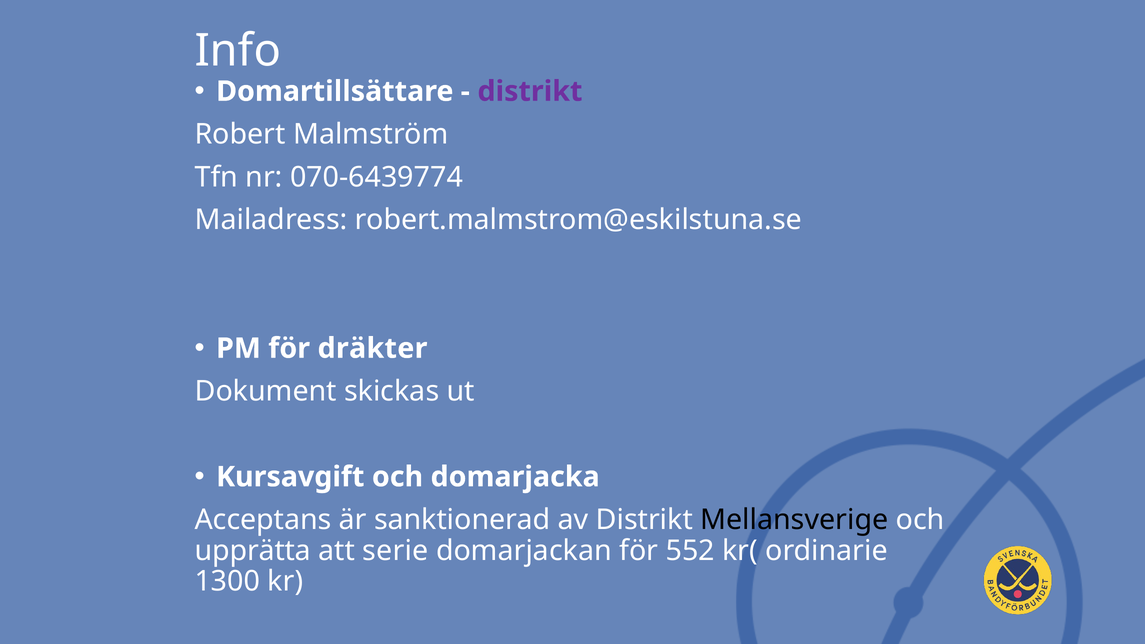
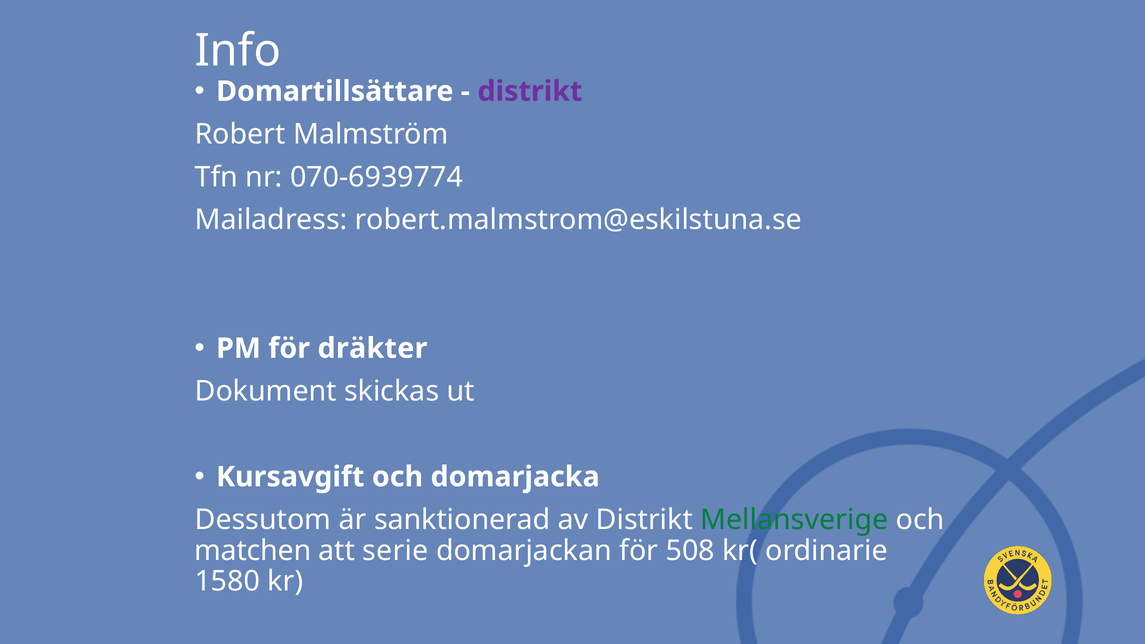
070-6439774: 070-6439774 -> 070-6939774
Acceptans: Acceptans -> Dessutom
Mellansverige colour: black -> green
upprätta: upprätta -> matchen
552: 552 -> 508
1300: 1300 -> 1580
